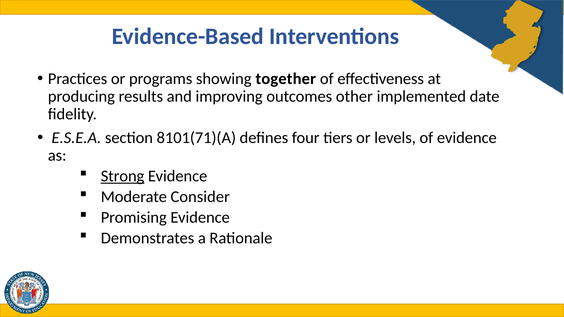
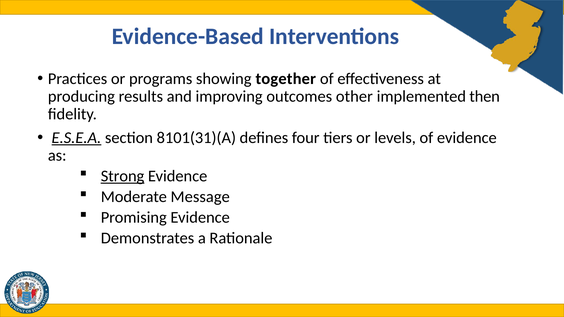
date: date -> then
E.S.E.A underline: none -> present
8101(71)(A: 8101(71)(A -> 8101(31)(A
Consider: Consider -> Message
